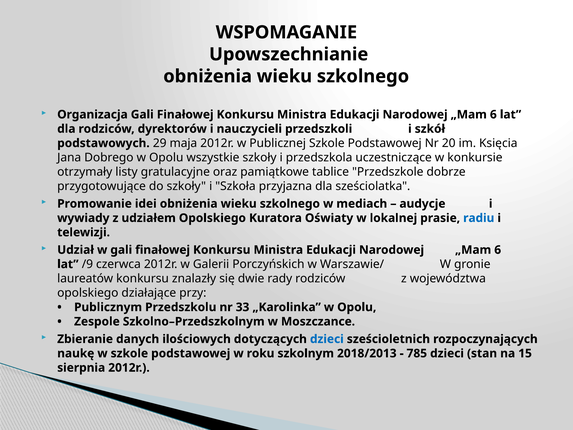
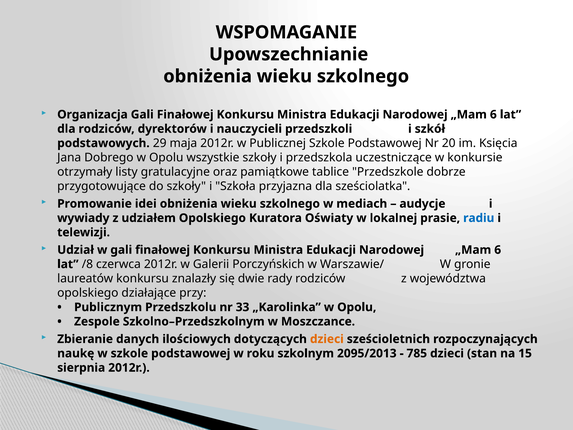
/9: /9 -> /8
dzieci at (327, 339) colour: blue -> orange
2018/2013: 2018/2013 -> 2095/2013
